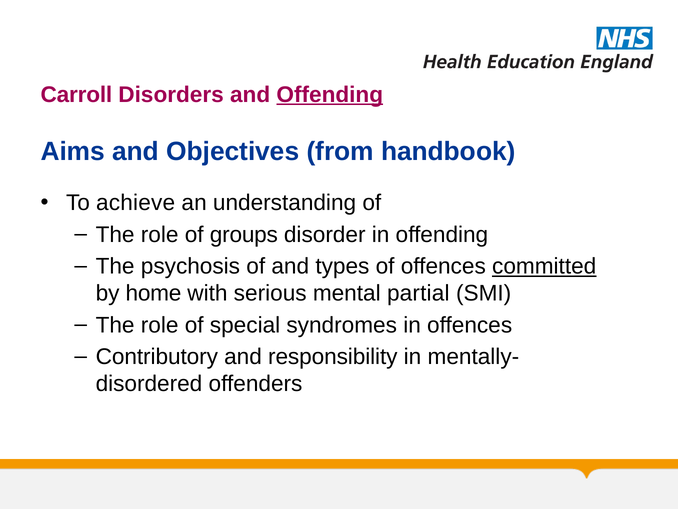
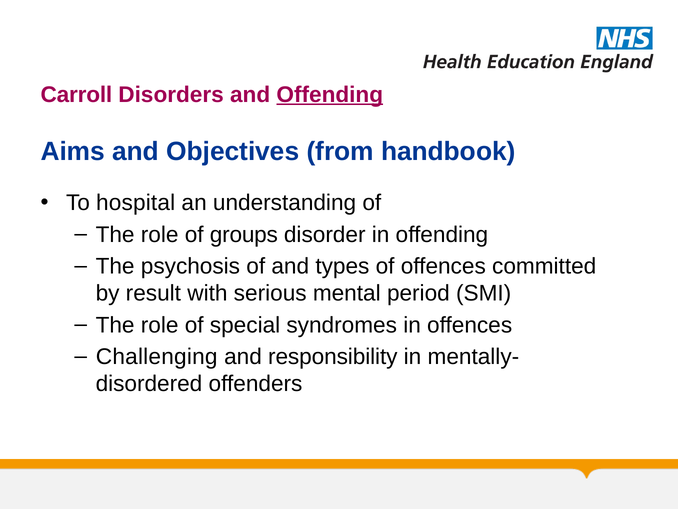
achieve: achieve -> hospital
committed underline: present -> none
home: home -> result
partial: partial -> period
Contributory: Contributory -> Challenging
